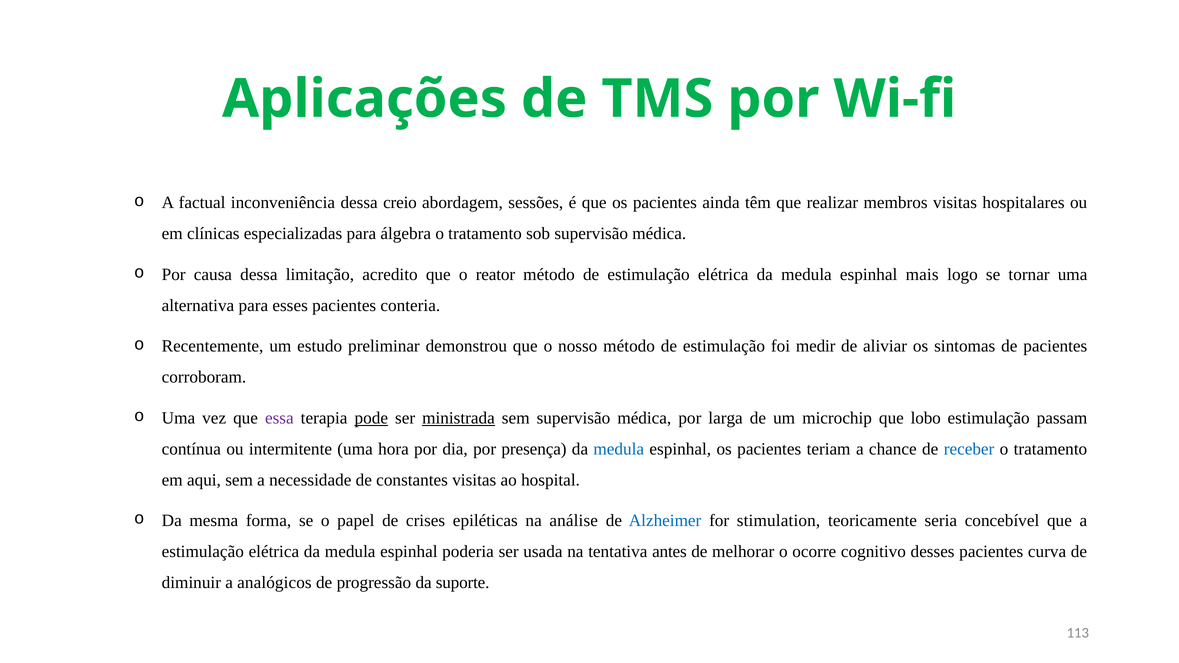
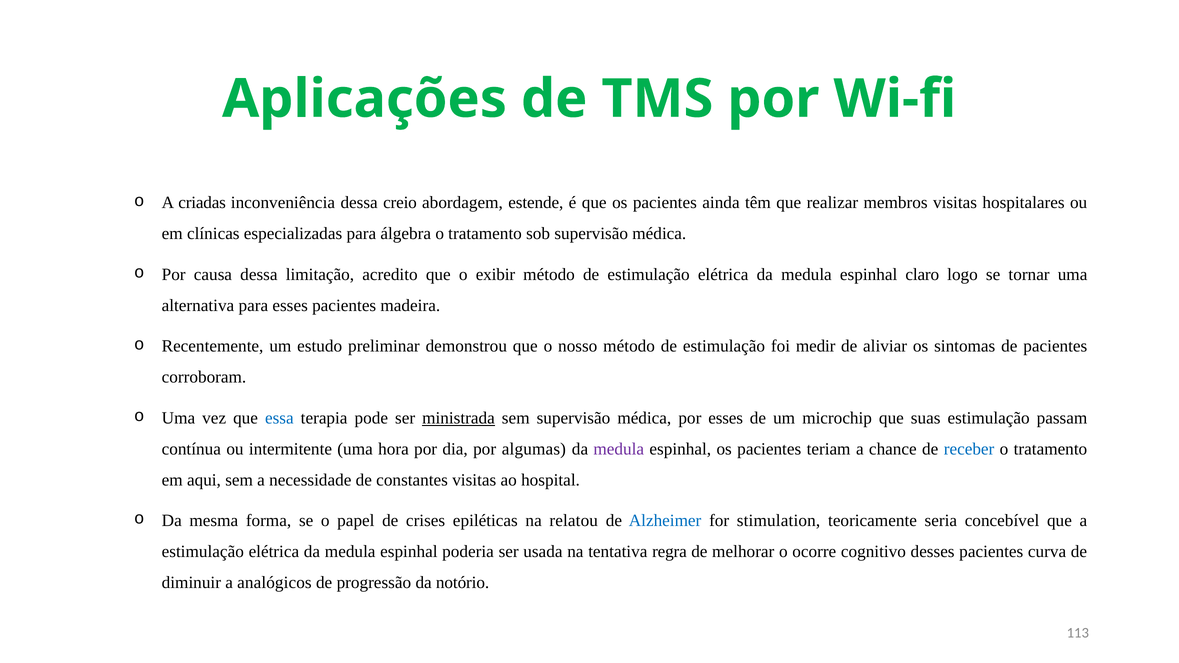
factual: factual -> criadas
sessões: sessões -> estende
reator: reator -> exibir
mais: mais -> claro
conteria: conteria -> madeira
essa colour: purple -> blue
pode underline: present -> none
por larga: larga -> esses
lobo: lobo -> suas
presença: presença -> algumas
medula at (619, 449) colour: blue -> purple
análise: análise -> relatou
antes: antes -> regra
suporte: suporte -> notório
